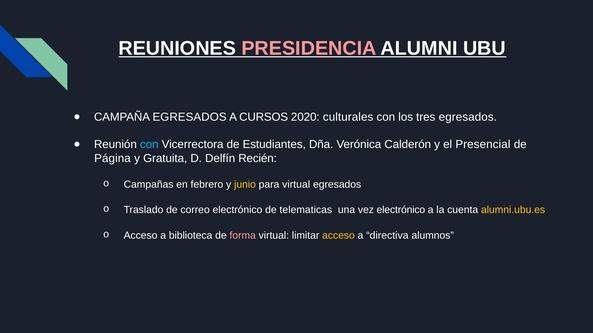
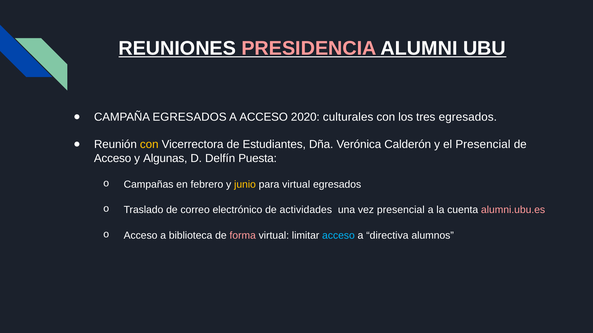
A CURSOS: CURSOS -> ACCESO
con at (149, 145) colour: light blue -> yellow
Página at (112, 159): Página -> Acceso
Gratuita: Gratuita -> Algunas
Recién: Recién -> Puesta
telematicas: telematicas -> actividades
vez electrónico: electrónico -> presencial
alumni.ubu.es colour: yellow -> pink
acceso at (338, 236) colour: yellow -> light blue
